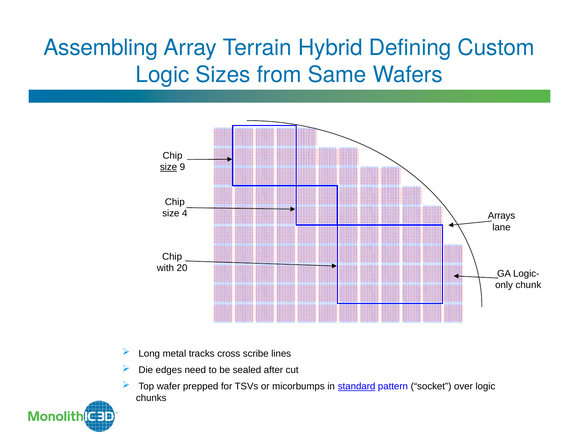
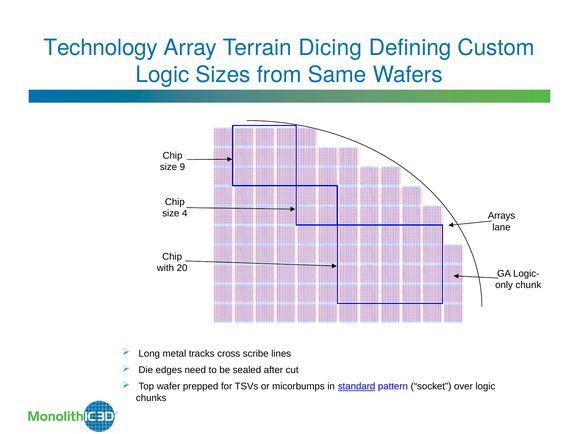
Assembling: Assembling -> Technology
Hybrid: Hybrid -> Dicing
size at (168, 167) underline: present -> none
